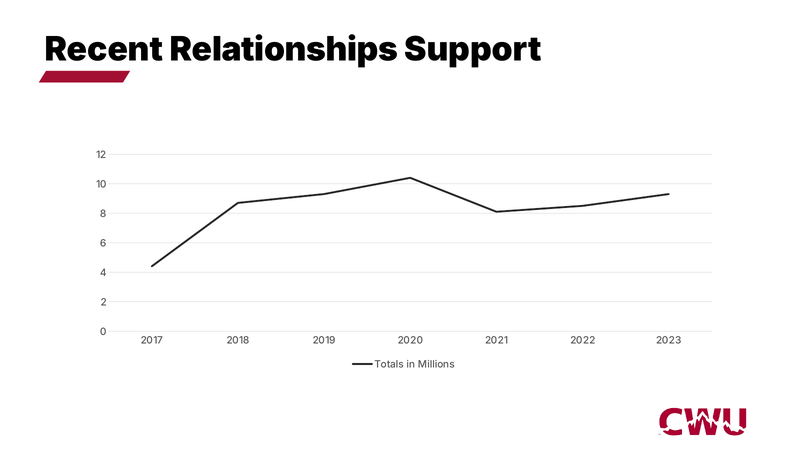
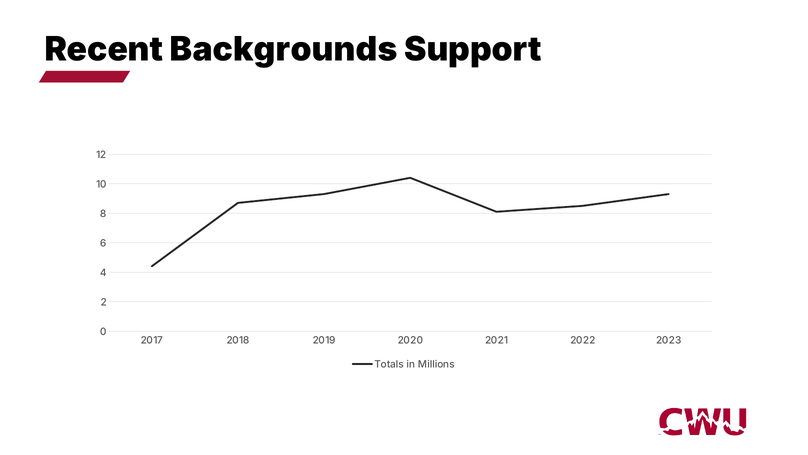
Relationships: Relationships -> Backgrounds
